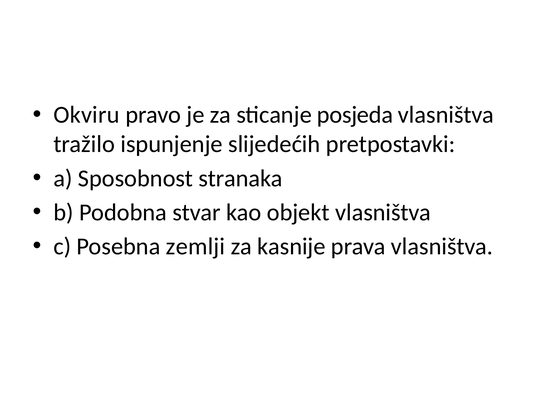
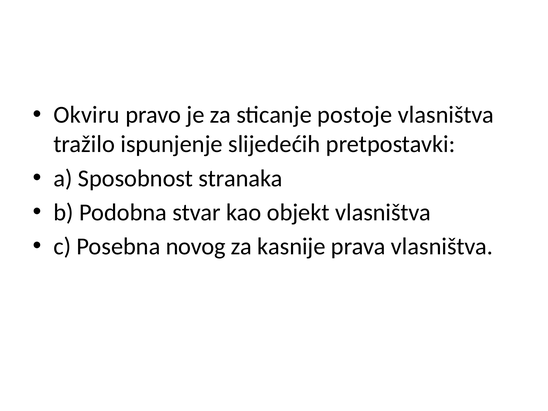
posjeda: posjeda -> postoje
zemlji: zemlji -> novog
